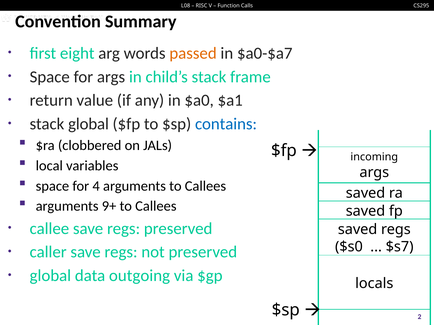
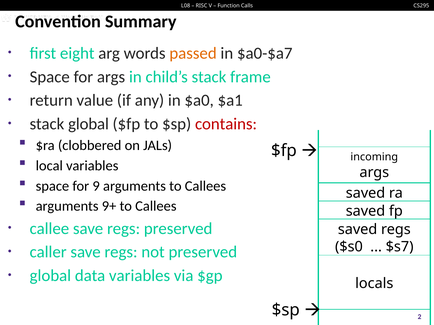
contains colour: blue -> red
4: 4 -> 9
data outgoing: outgoing -> variables
